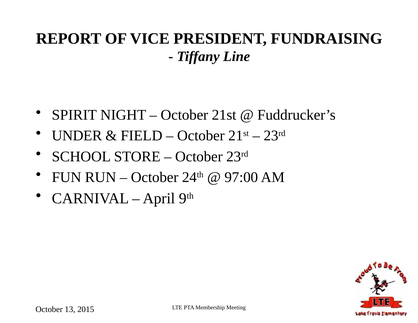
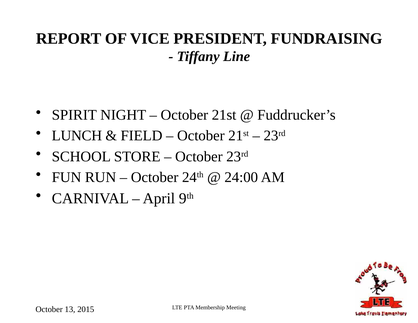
UNDER: UNDER -> LUNCH
97:00: 97:00 -> 24:00
